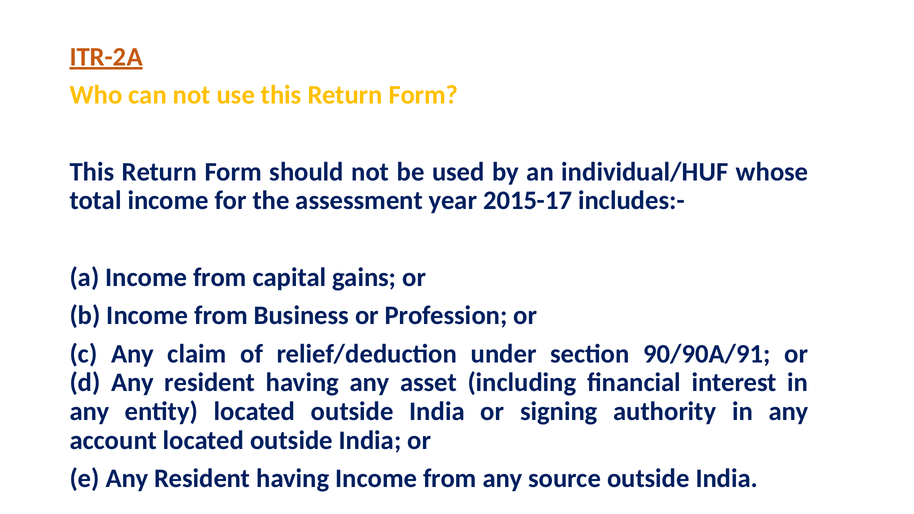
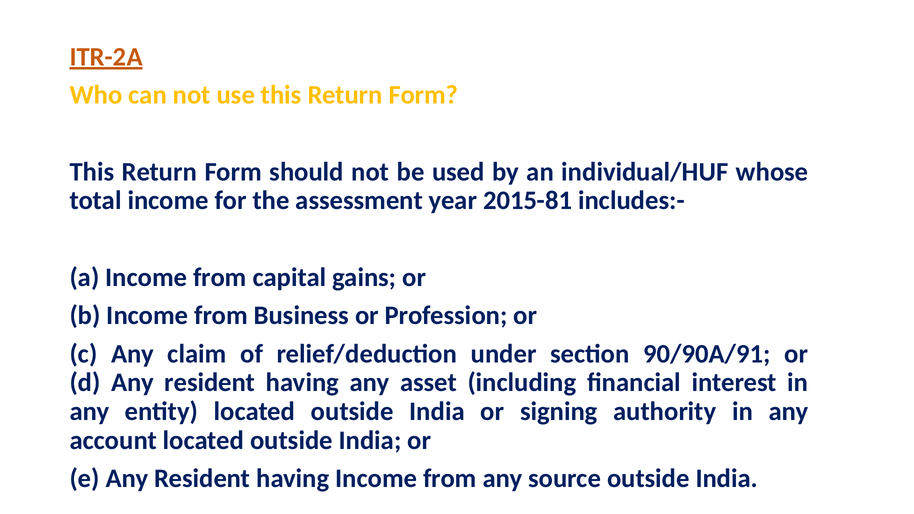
2015-17: 2015-17 -> 2015-81
